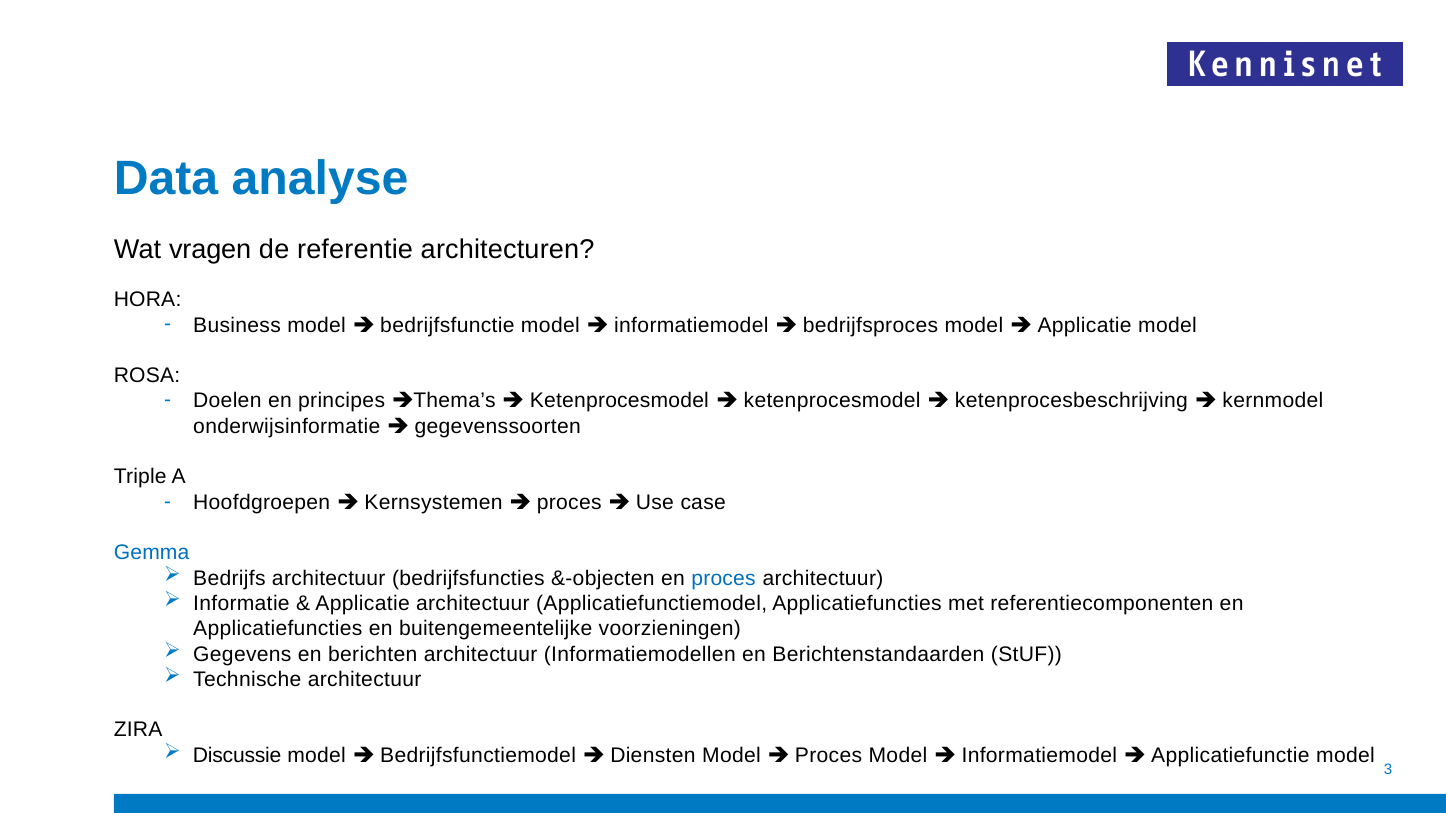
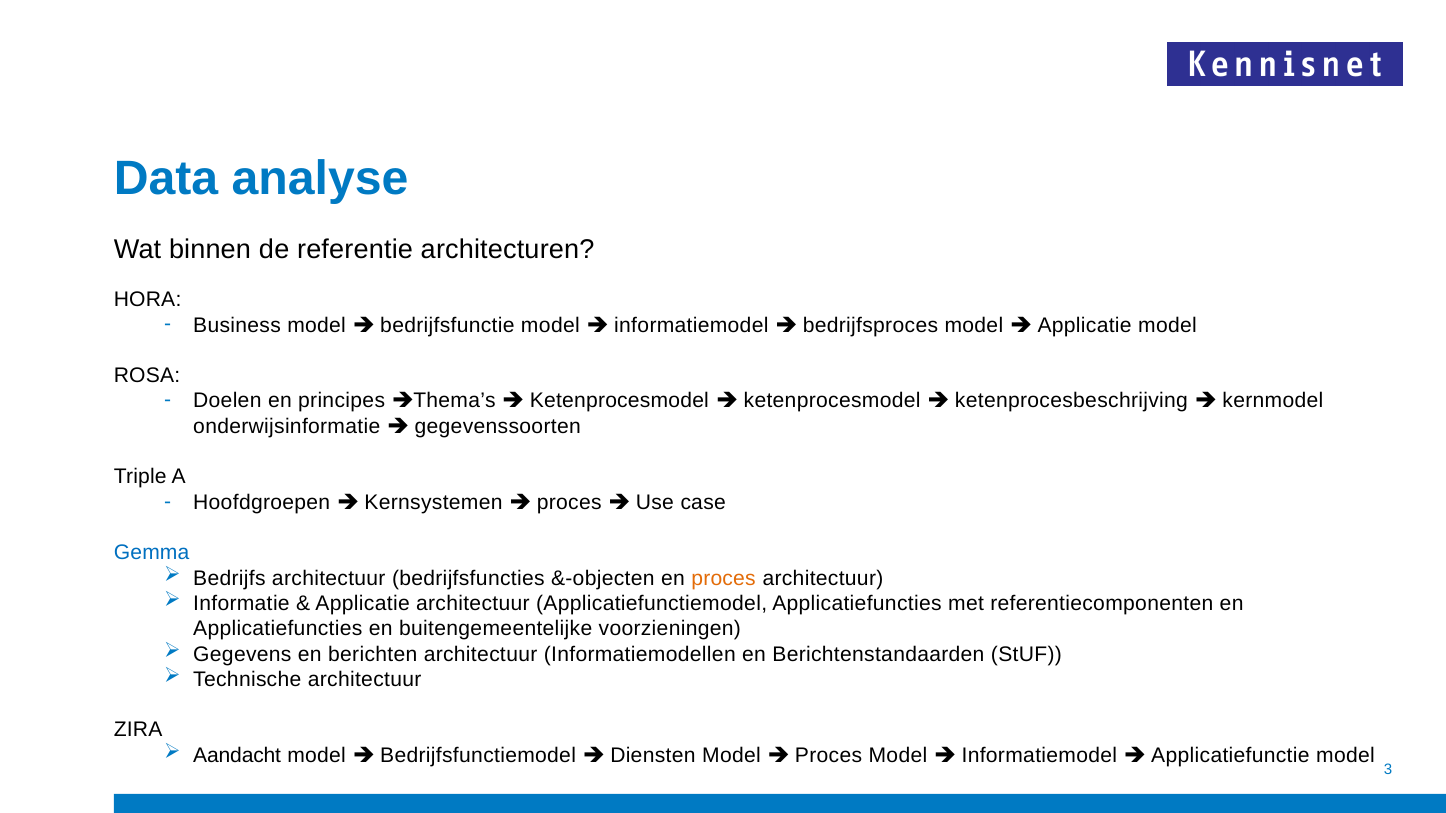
vragen: vragen -> binnen
proces at (724, 578) colour: blue -> orange
Discussie: Discussie -> Aandacht
